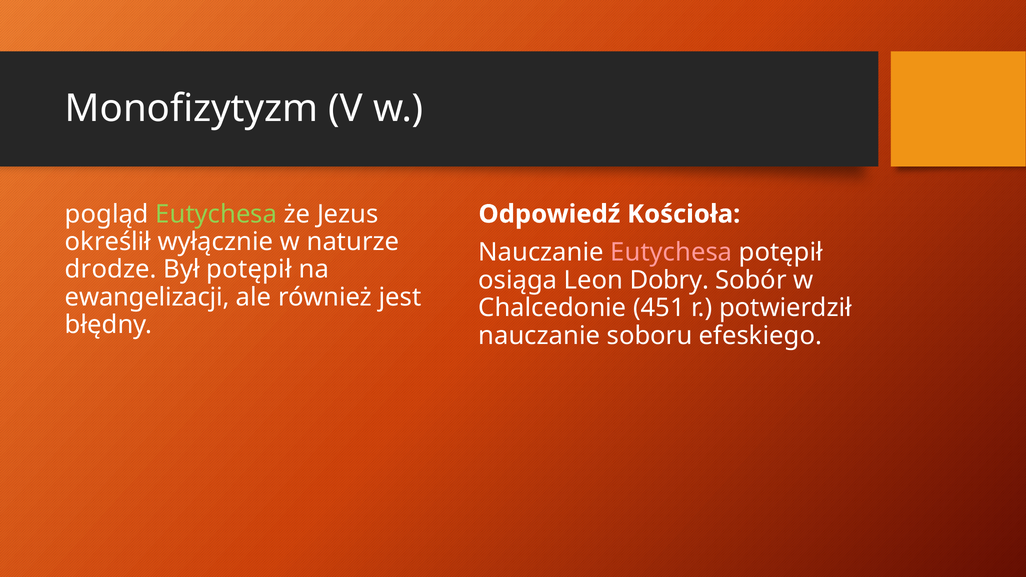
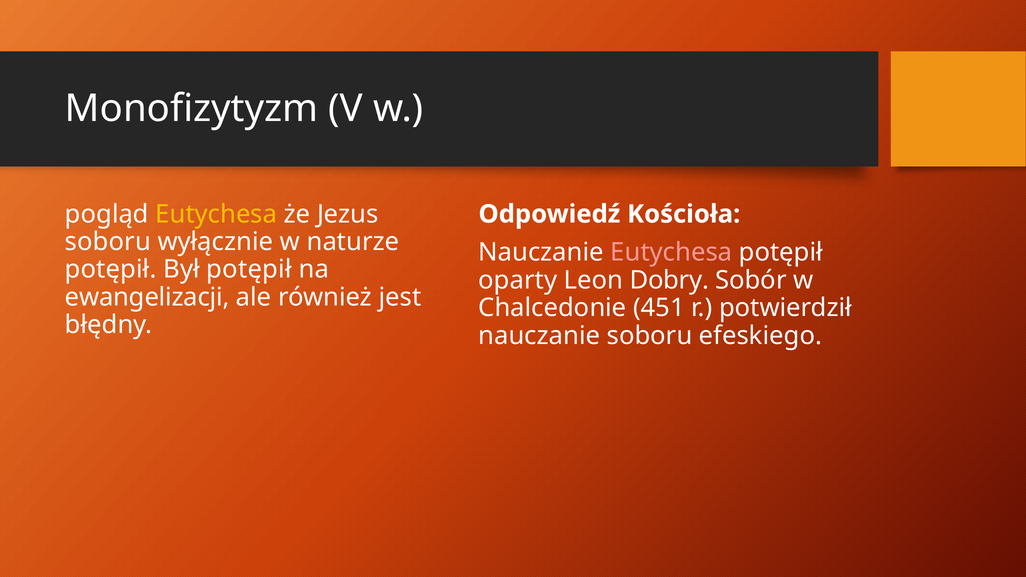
Eutychesa at (216, 214) colour: light green -> yellow
określił at (108, 242): określił -> soboru
drodze at (111, 270): drodze -> potępił
osiąga: osiąga -> oparty
